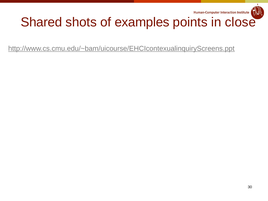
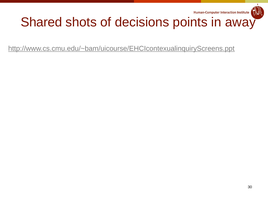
examples: examples -> decisions
close: close -> away
